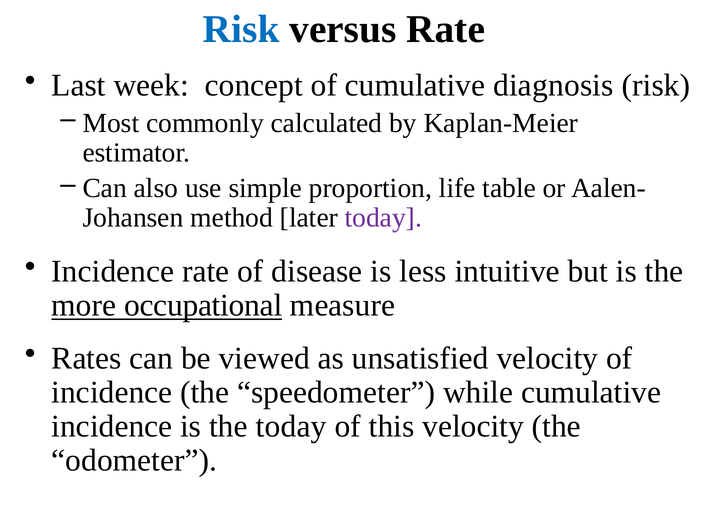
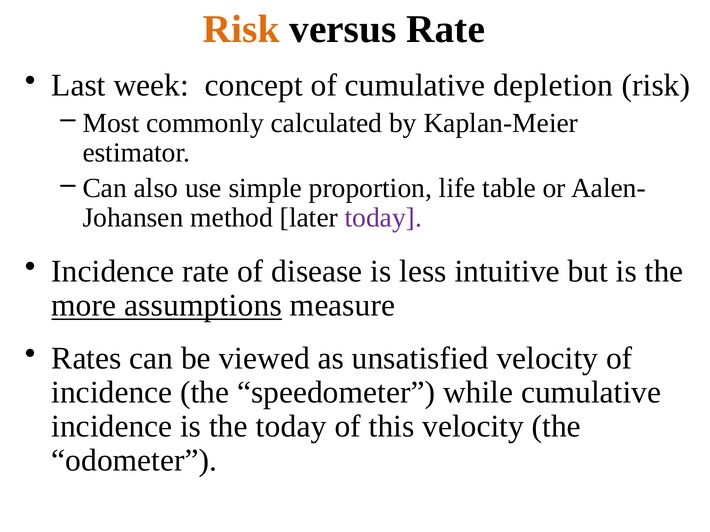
Risk at (241, 29) colour: blue -> orange
diagnosis: diagnosis -> depletion
occupational: occupational -> assumptions
